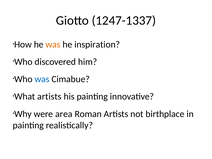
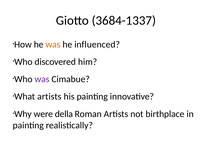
1247-1337: 1247-1337 -> 3684-1337
inspiration: inspiration -> influenced
was at (42, 79) colour: blue -> purple
area: area -> della
